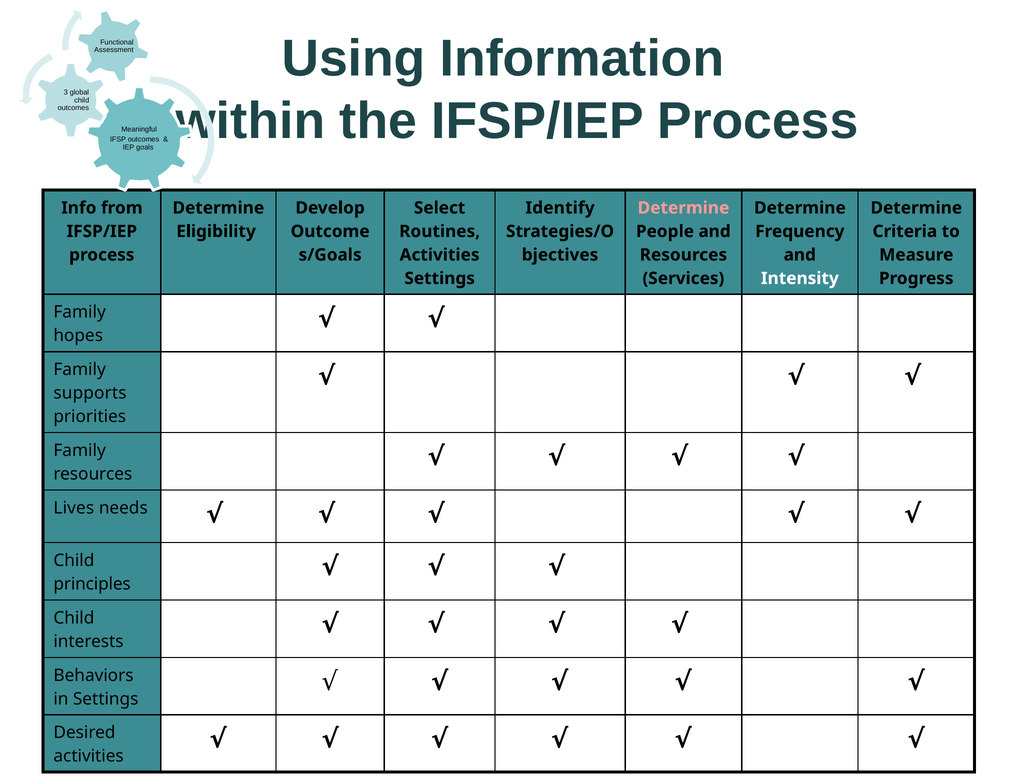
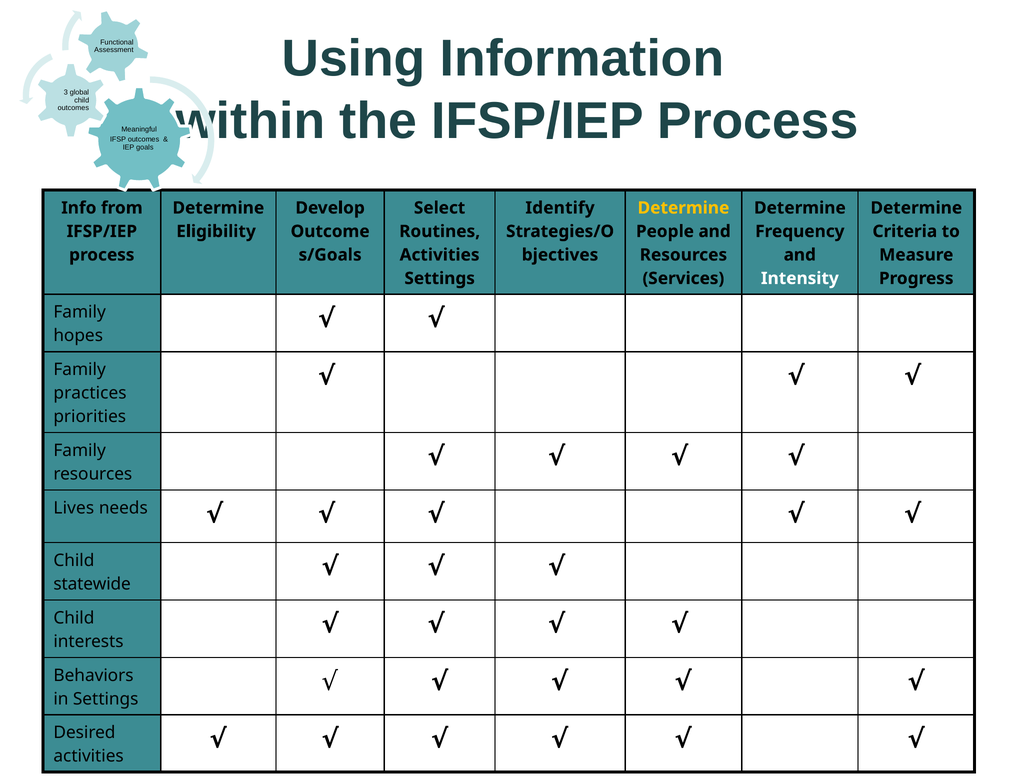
Determine at (683, 208) colour: pink -> yellow
supports: supports -> practices
principles: principles -> statewide
